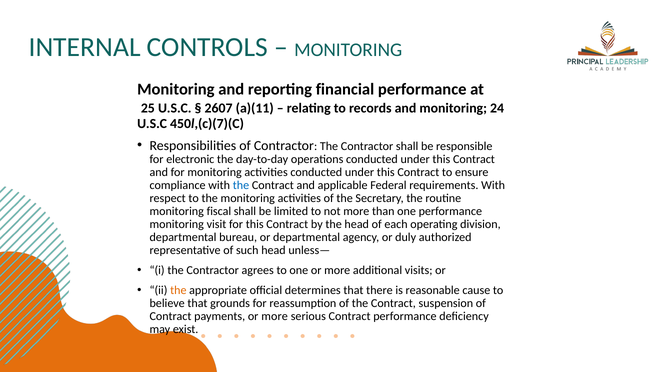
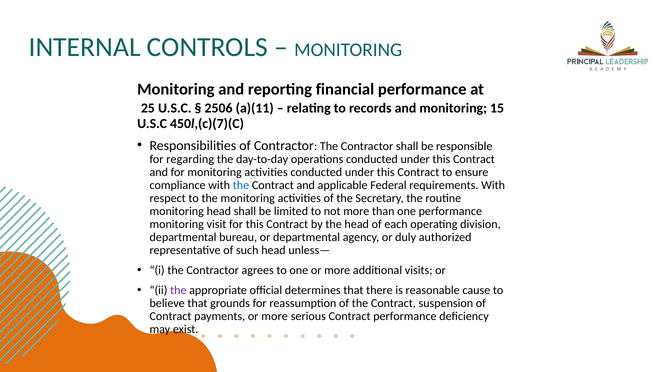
2607: 2607 -> 2506
24: 24 -> 15
electronic: electronic -> regarding
monitoring fiscal: fiscal -> head
the at (178, 291) colour: orange -> purple
